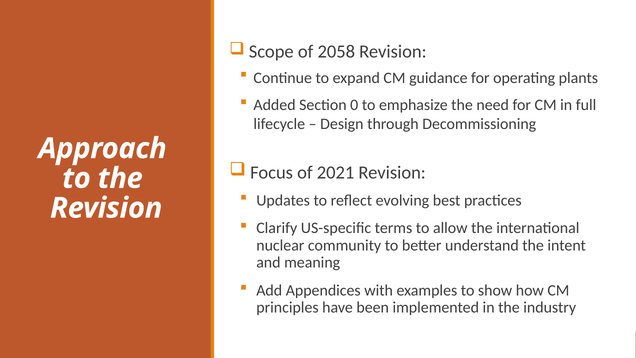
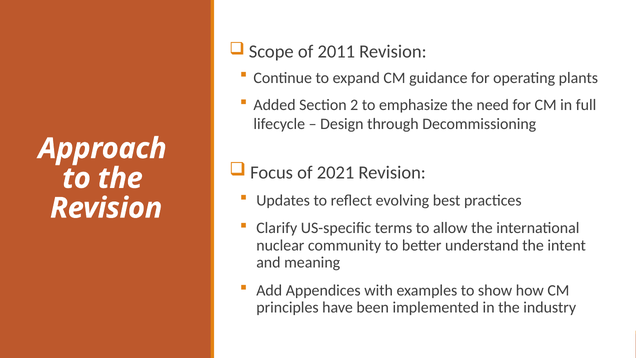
2058: 2058 -> 2011
0: 0 -> 2
